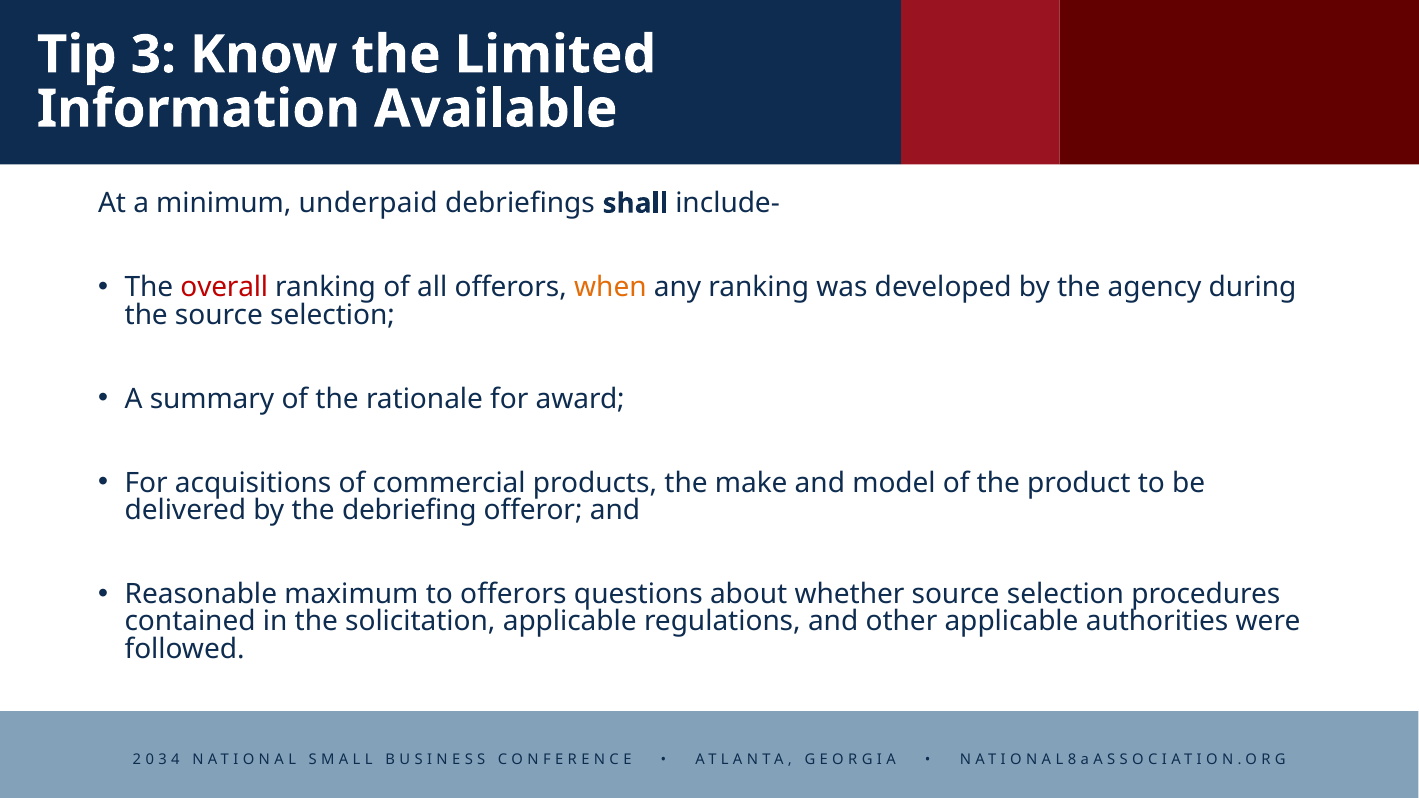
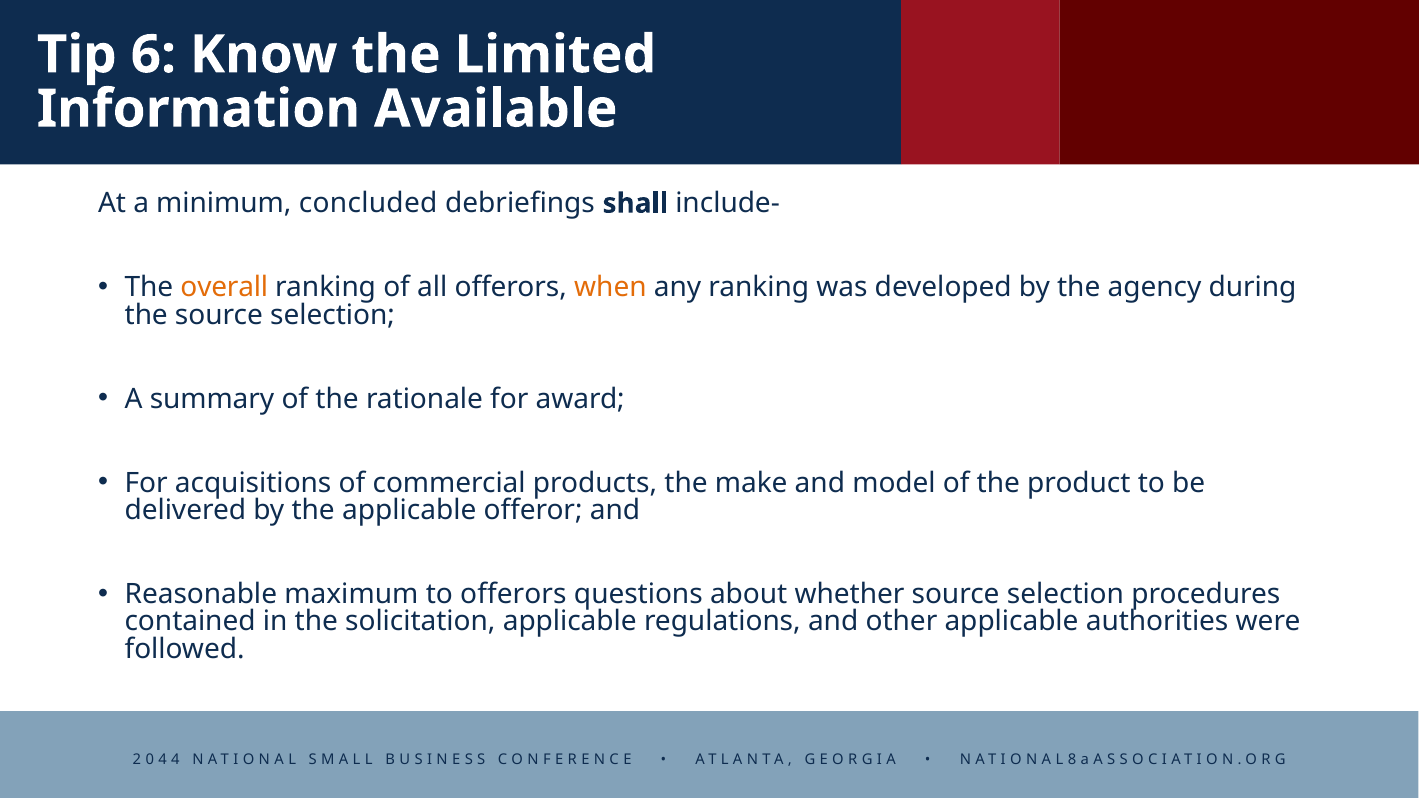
Tip 3: 3 -> 6
underpaid: underpaid -> concluded
overall colour: red -> orange
the debriefing: debriefing -> applicable
3 at (163, 759): 3 -> 4
